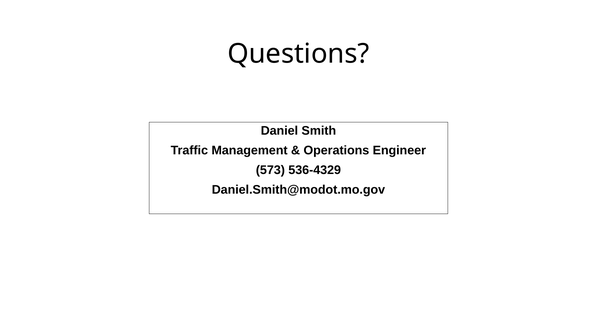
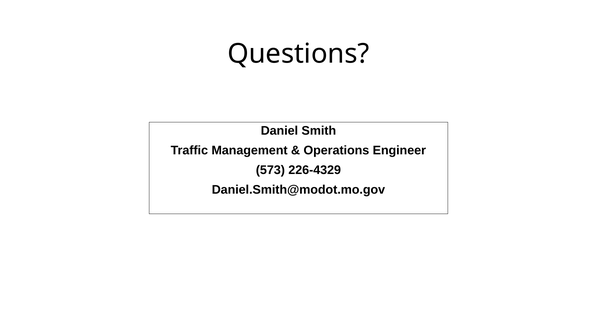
536-4329: 536-4329 -> 226-4329
